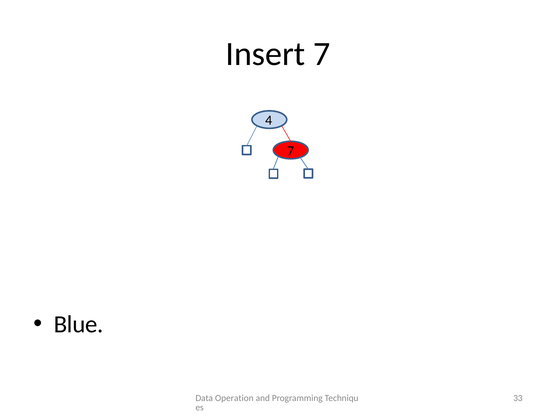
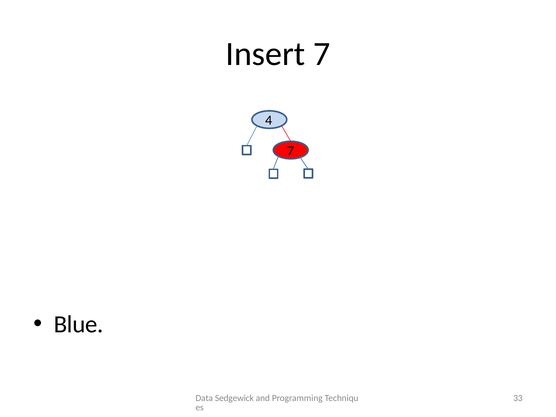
Operation: Operation -> Sedgewick
